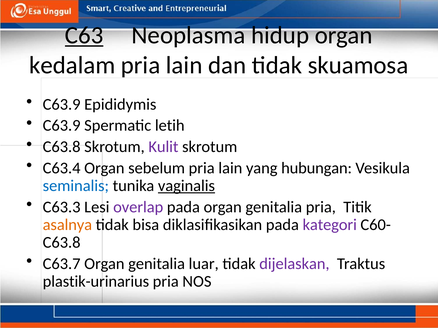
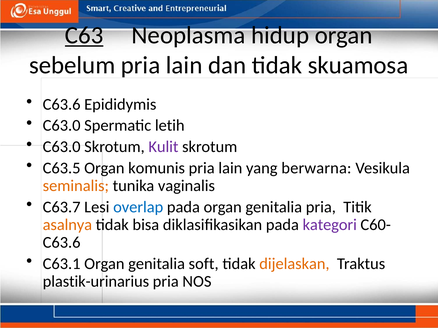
kedalam: kedalam -> sebelum
C63.9 at (62, 104): C63.9 -> C63.6
C63.9 at (62, 126): C63.9 -> C63.0
C63.8 at (62, 147): C63.8 -> C63.0
C63.4: C63.4 -> C63.5
sebelum: sebelum -> komunis
hubungan: hubungan -> berwarna
seminalis colour: blue -> orange
vaginalis underline: present -> none
C63.3: C63.3 -> C63.7
overlap colour: purple -> blue
C63.8 at (62, 243): C63.8 -> C63.6
C63.7: C63.7 -> C63.1
luar: luar -> soft
dijelaskan colour: purple -> orange
